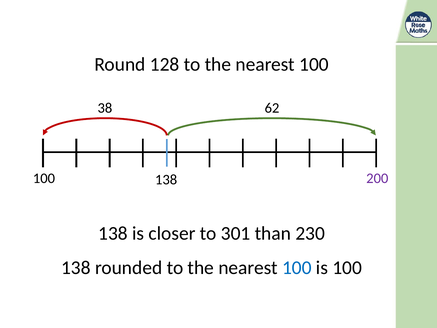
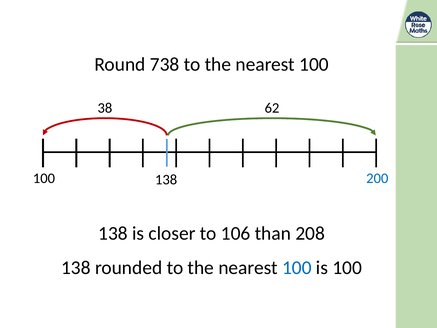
128: 128 -> 738
200 colour: purple -> blue
301: 301 -> 106
230: 230 -> 208
